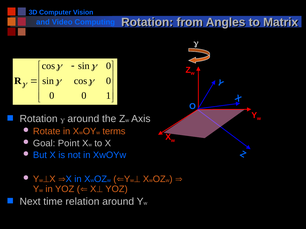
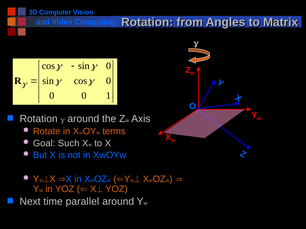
Point: Point -> Such
relation: relation -> parallel
